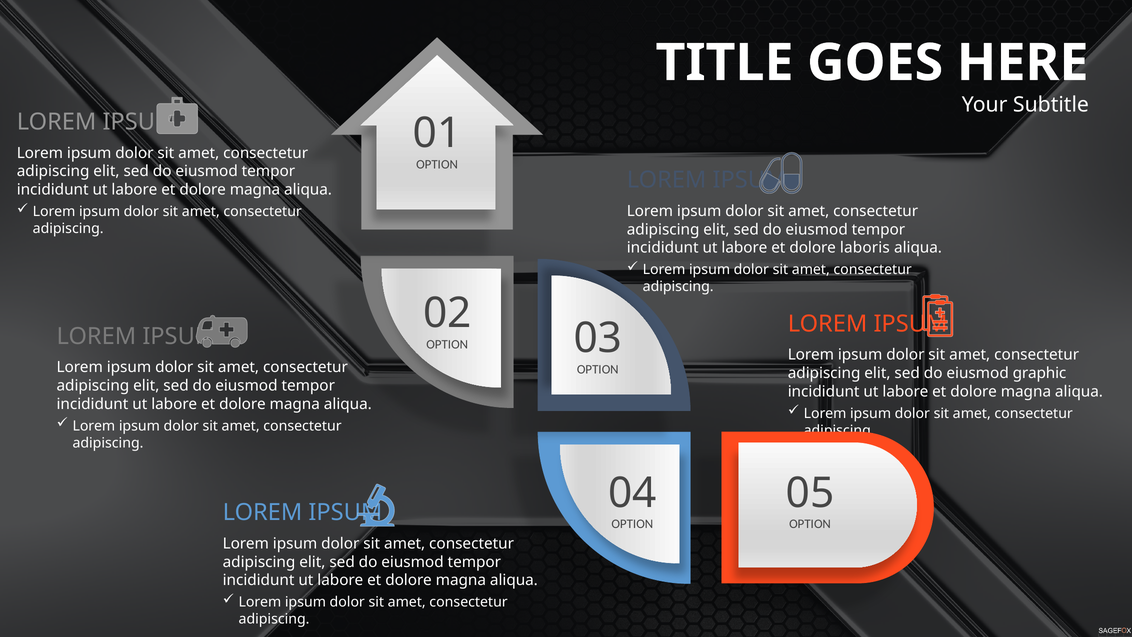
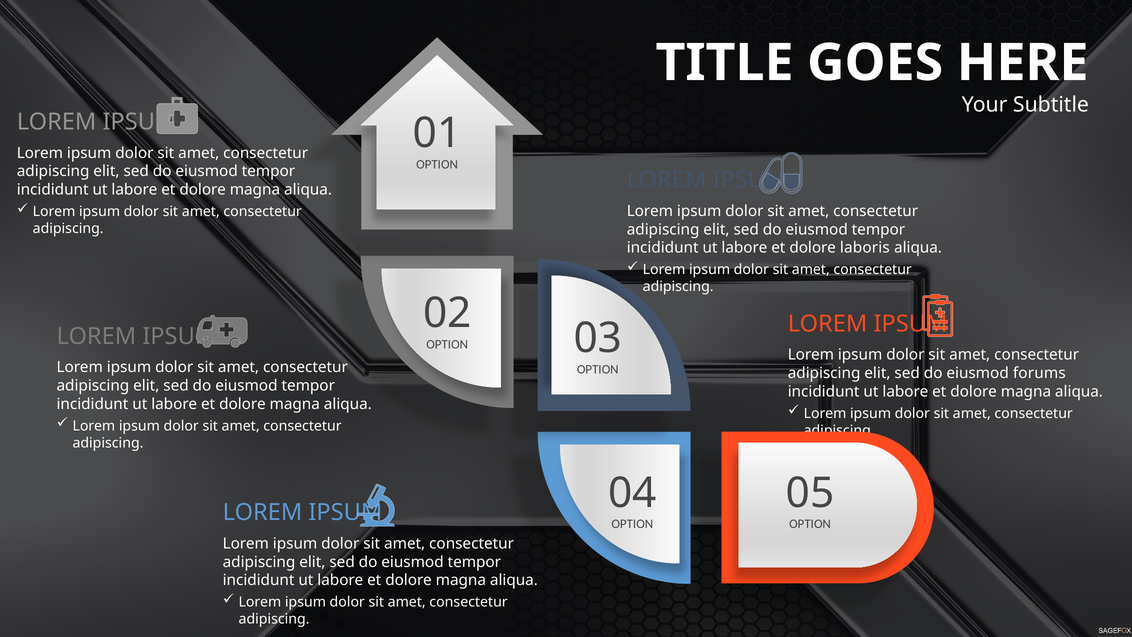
graphic: graphic -> forums
